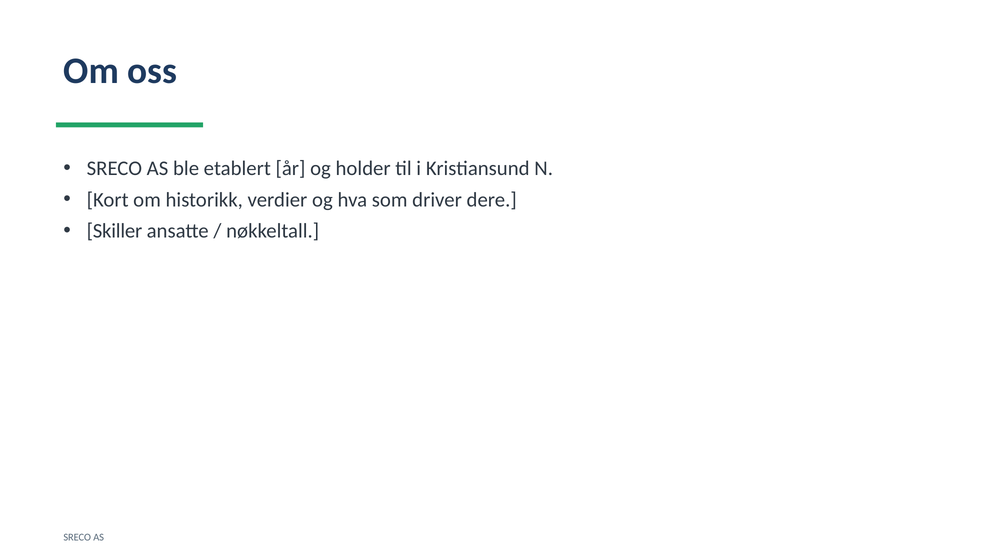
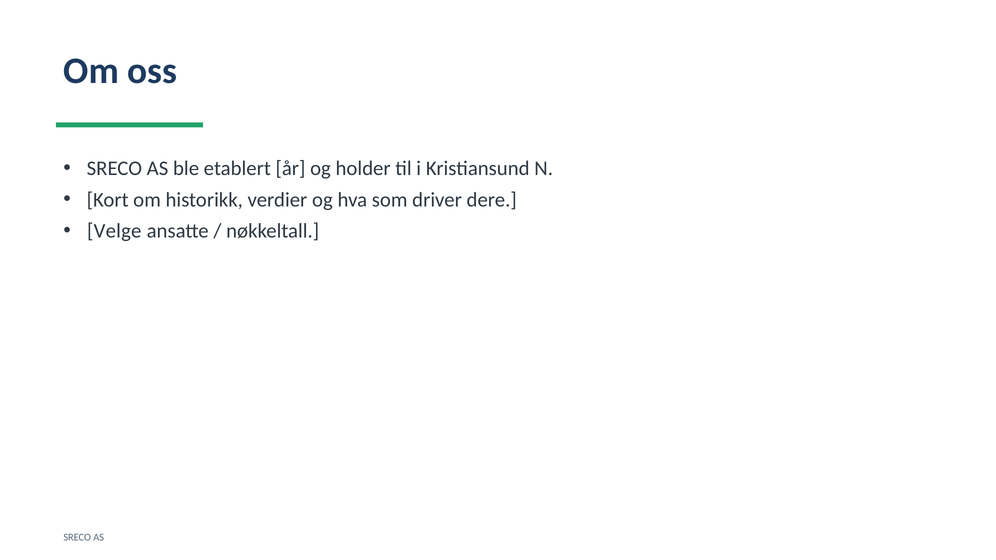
Skiller: Skiller -> Velge
